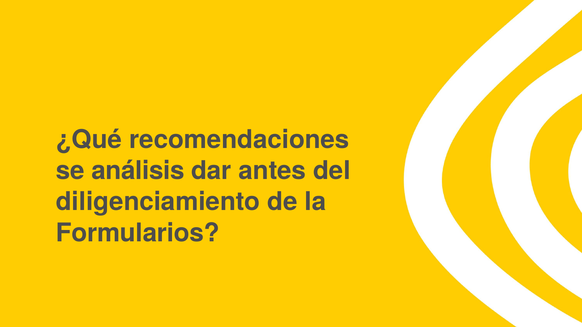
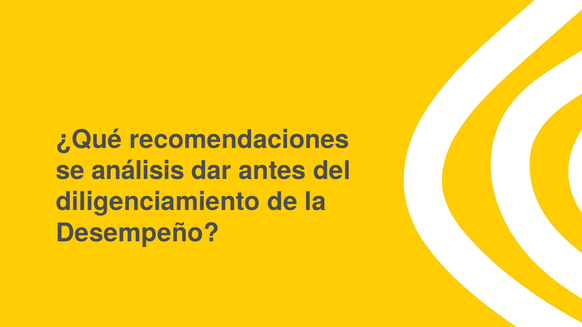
Formularios: Formularios -> Desempeño
